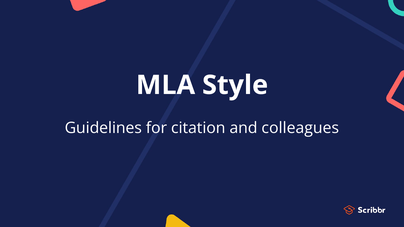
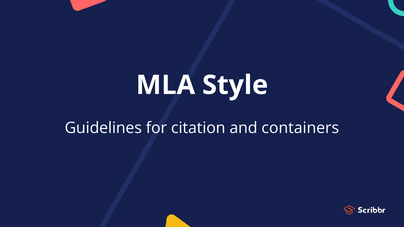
colleagues: colleagues -> containers
